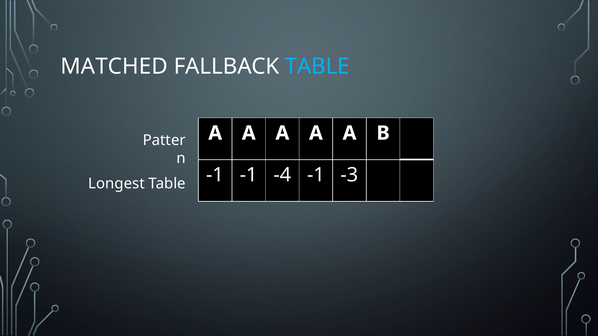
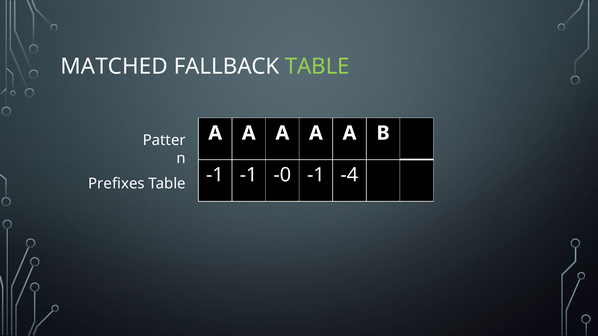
TABLE at (317, 66) colour: light blue -> light green
-4: -4 -> -0
-3: -3 -> -4
Longest: Longest -> Prefixes
